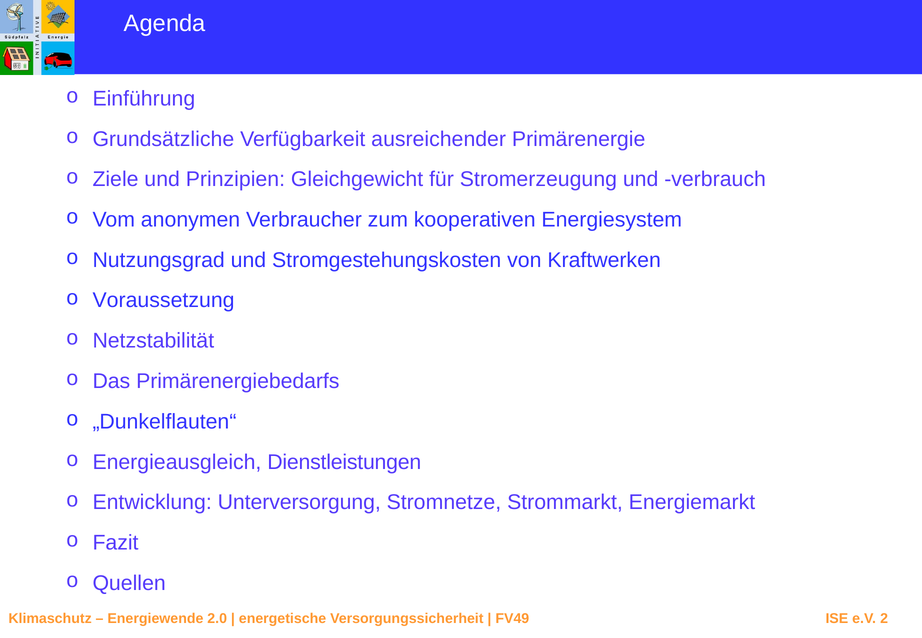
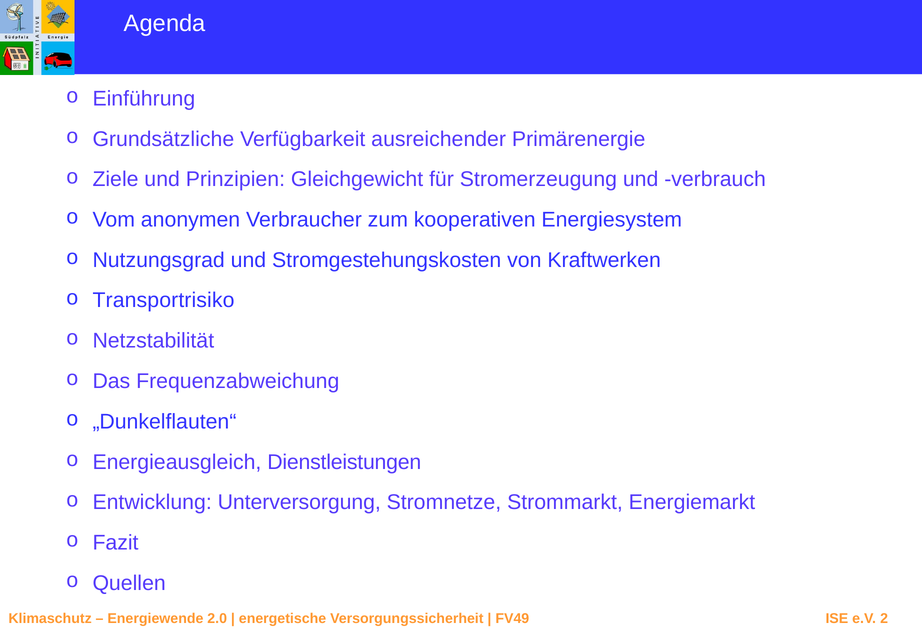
Voraussetzung: Voraussetzung -> Transportrisiko
Primärenergiebedarfs: Primärenergiebedarfs -> Frequenzabweichung
